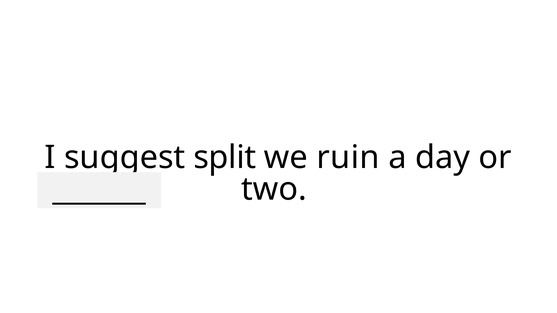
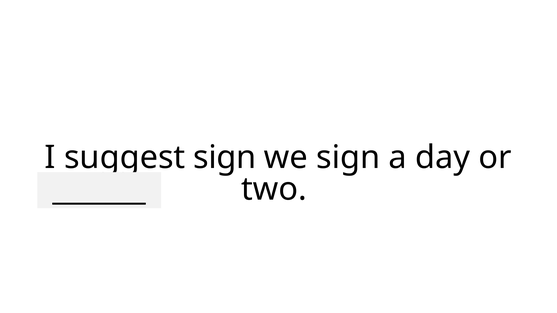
split at (225, 158): split -> sign
we ruin: ruin -> sign
